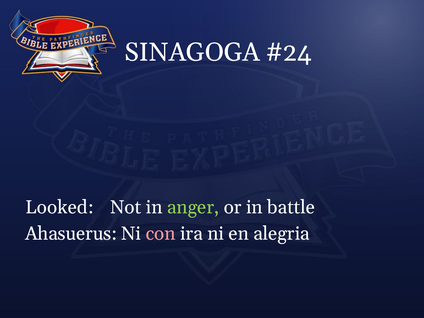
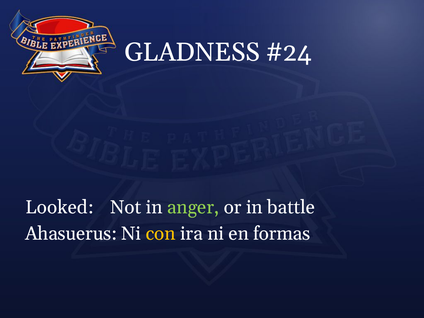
SINAGOGA: SINAGOGA -> GLADNESS
con colour: pink -> yellow
alegria: alegria -> formas
